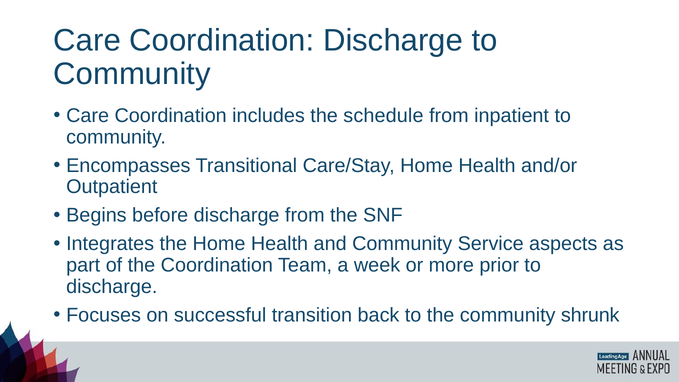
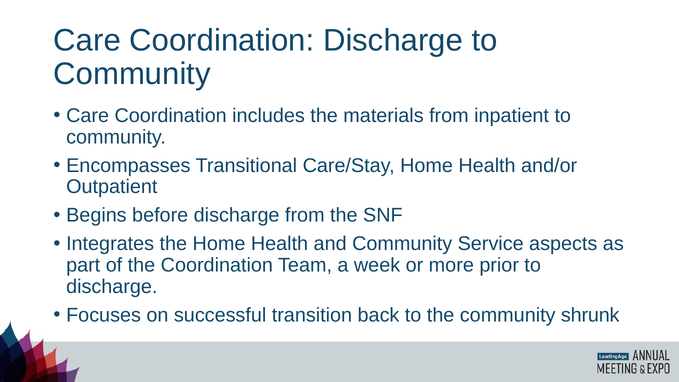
schedule: schedule -> materials
